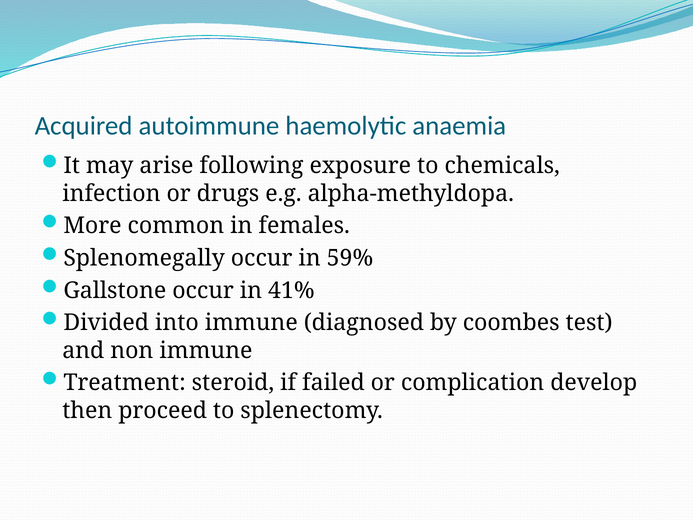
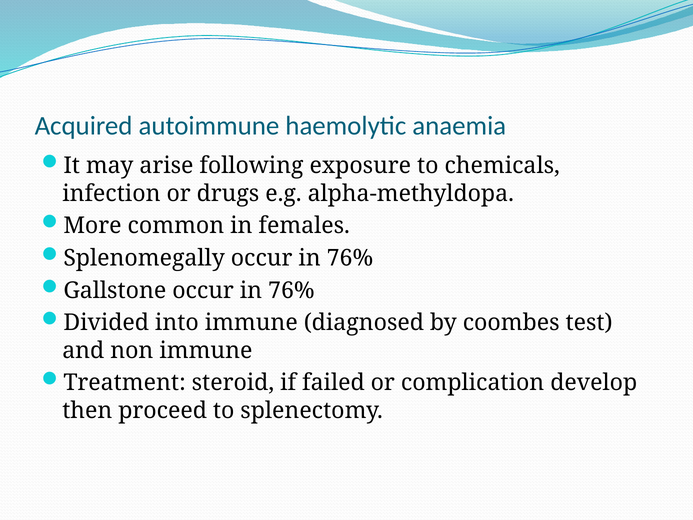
Splenomegally occur in 59%: 59% -> 76%
Gallstone occur in 41%: 41% -> 76%
